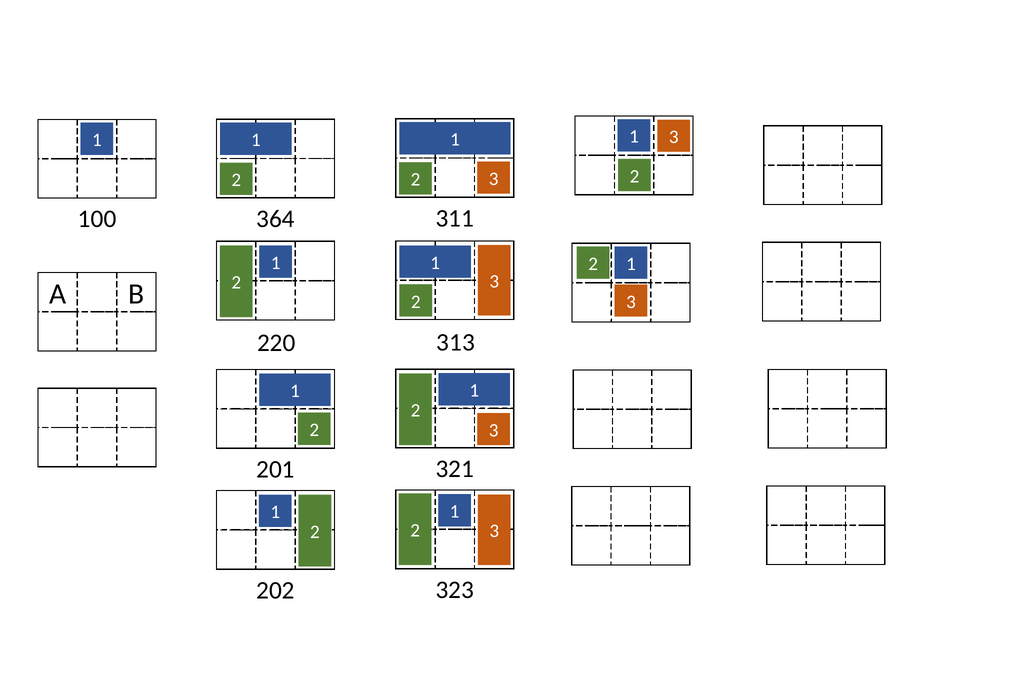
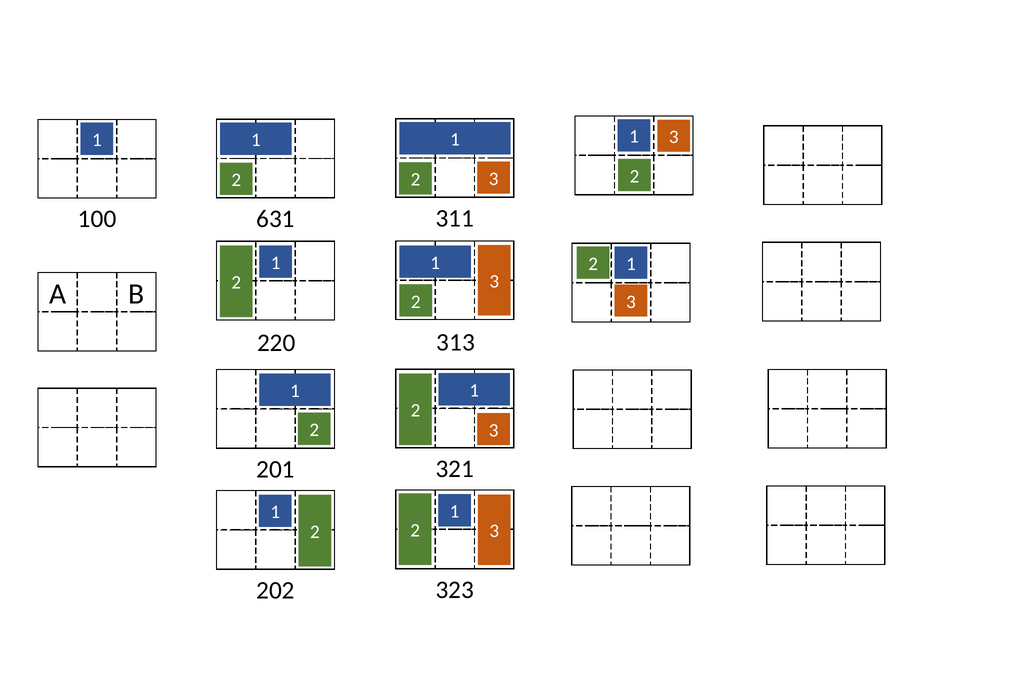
364: 364 -> 631
